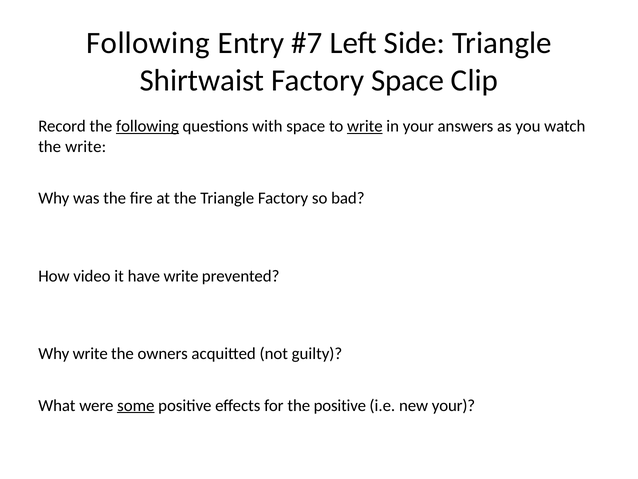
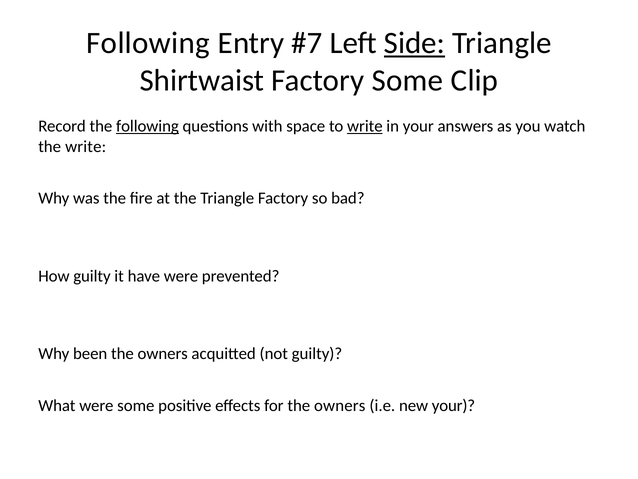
Side underline: none -> present
Factory Space: Space -> Some
How video: video -> guilty
have write: write -> were
Why write: write -> been
some at (136, 405) underline: present -> none
for the positive: positive -> owners
